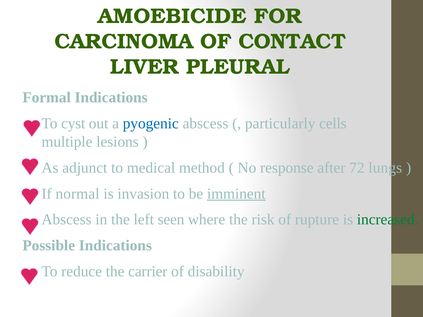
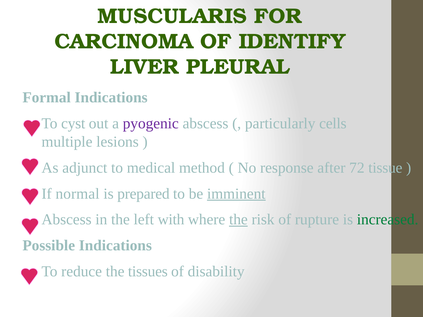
AMOEBICIDE: AMOEBICIDE -> MUSCULARIS
CONTACT: CONTACT -> IDENTIFY
pyogenic colour: blue -> purple
lungs: lungs -> tissue
invasion: invasion -> prepared
seen: seen -> with
the at (238, 220) underline: none -> present
carrier: carrier -> tissues
